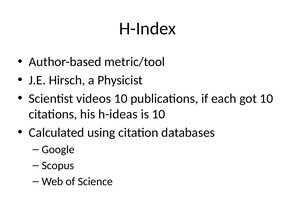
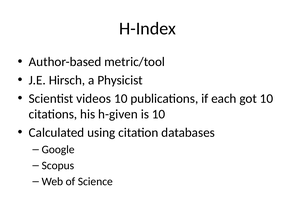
h-ideas: h-ideas -> h-given
